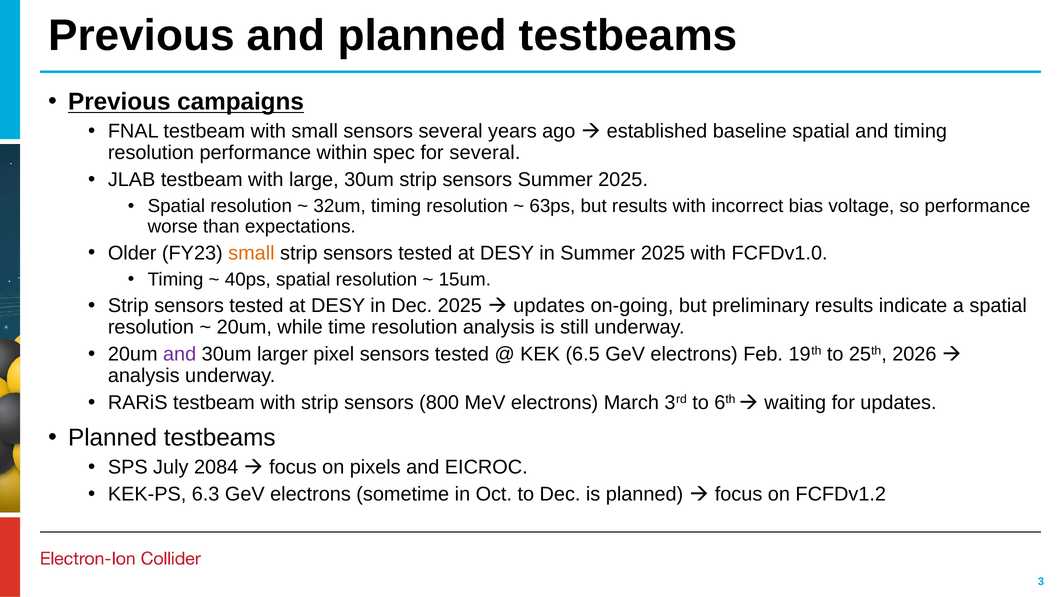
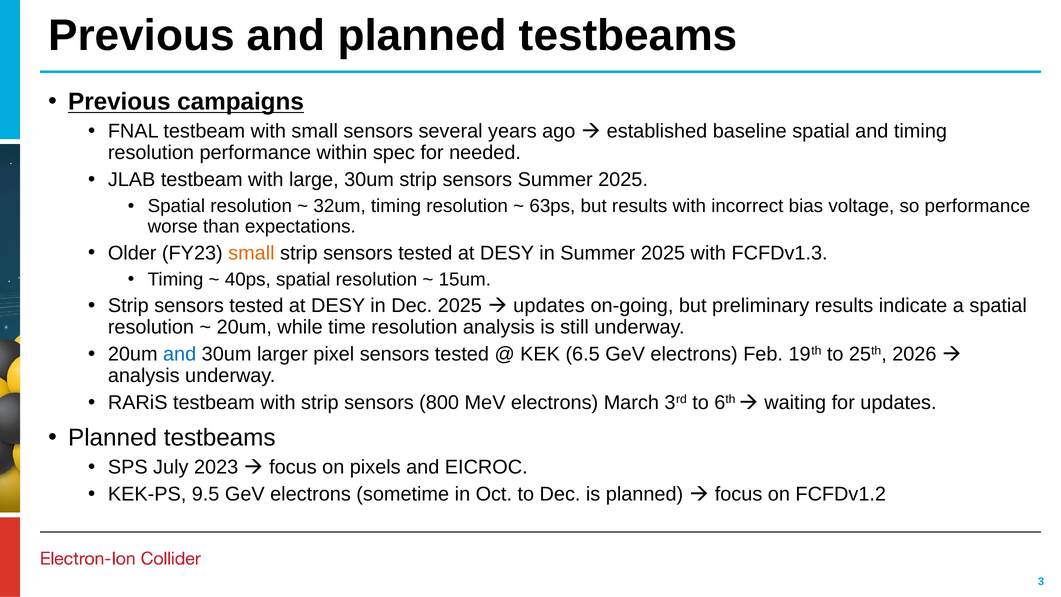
for several: several -> needed
FCFDv1.0: FCFDv1.0 -> FCFDv1.3
and at (180, 354) colour: purple -> blue
2084: 2084 -> 2023
6.3: 6.3 -> 9.5
